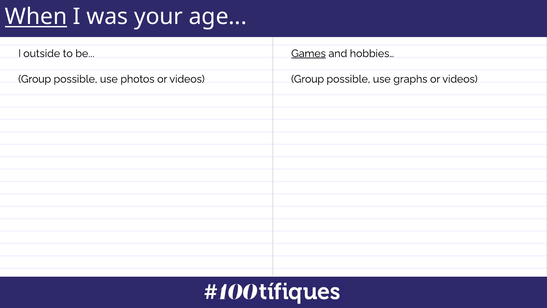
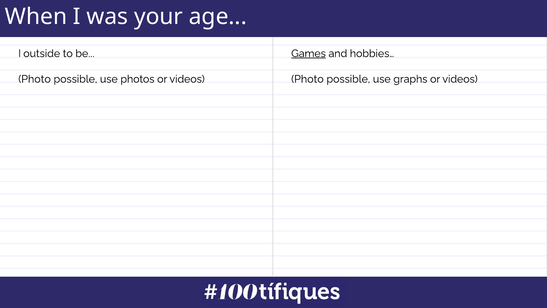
When underline: present -> none
Group at (35, 79): Group -> Photo
Group at (308, 79): Group -> Photo
